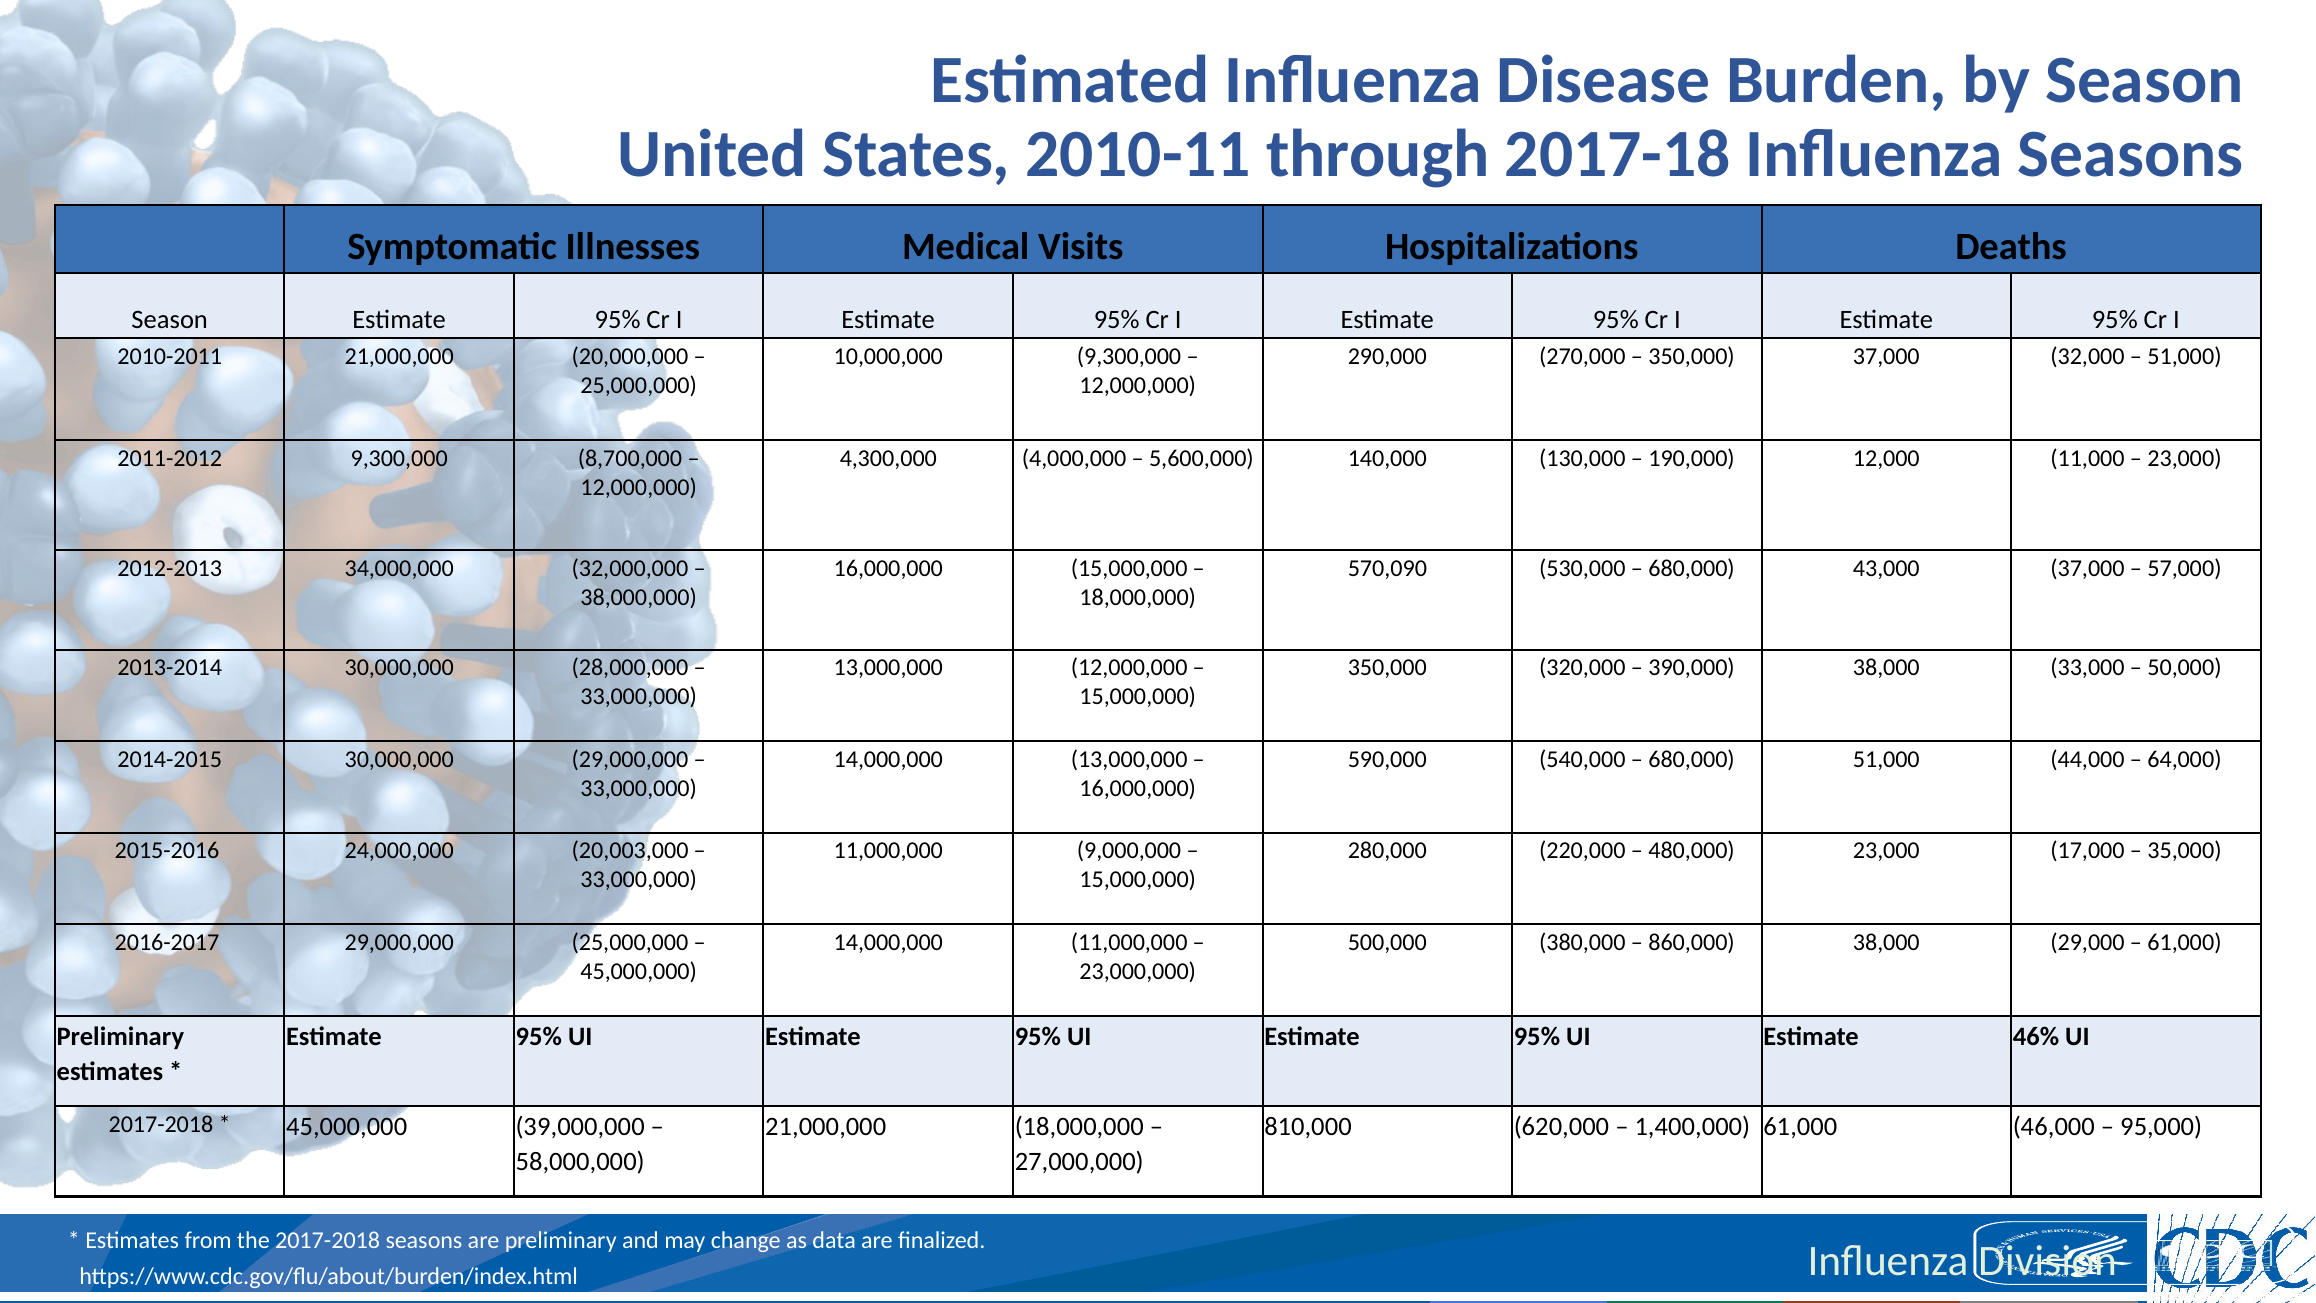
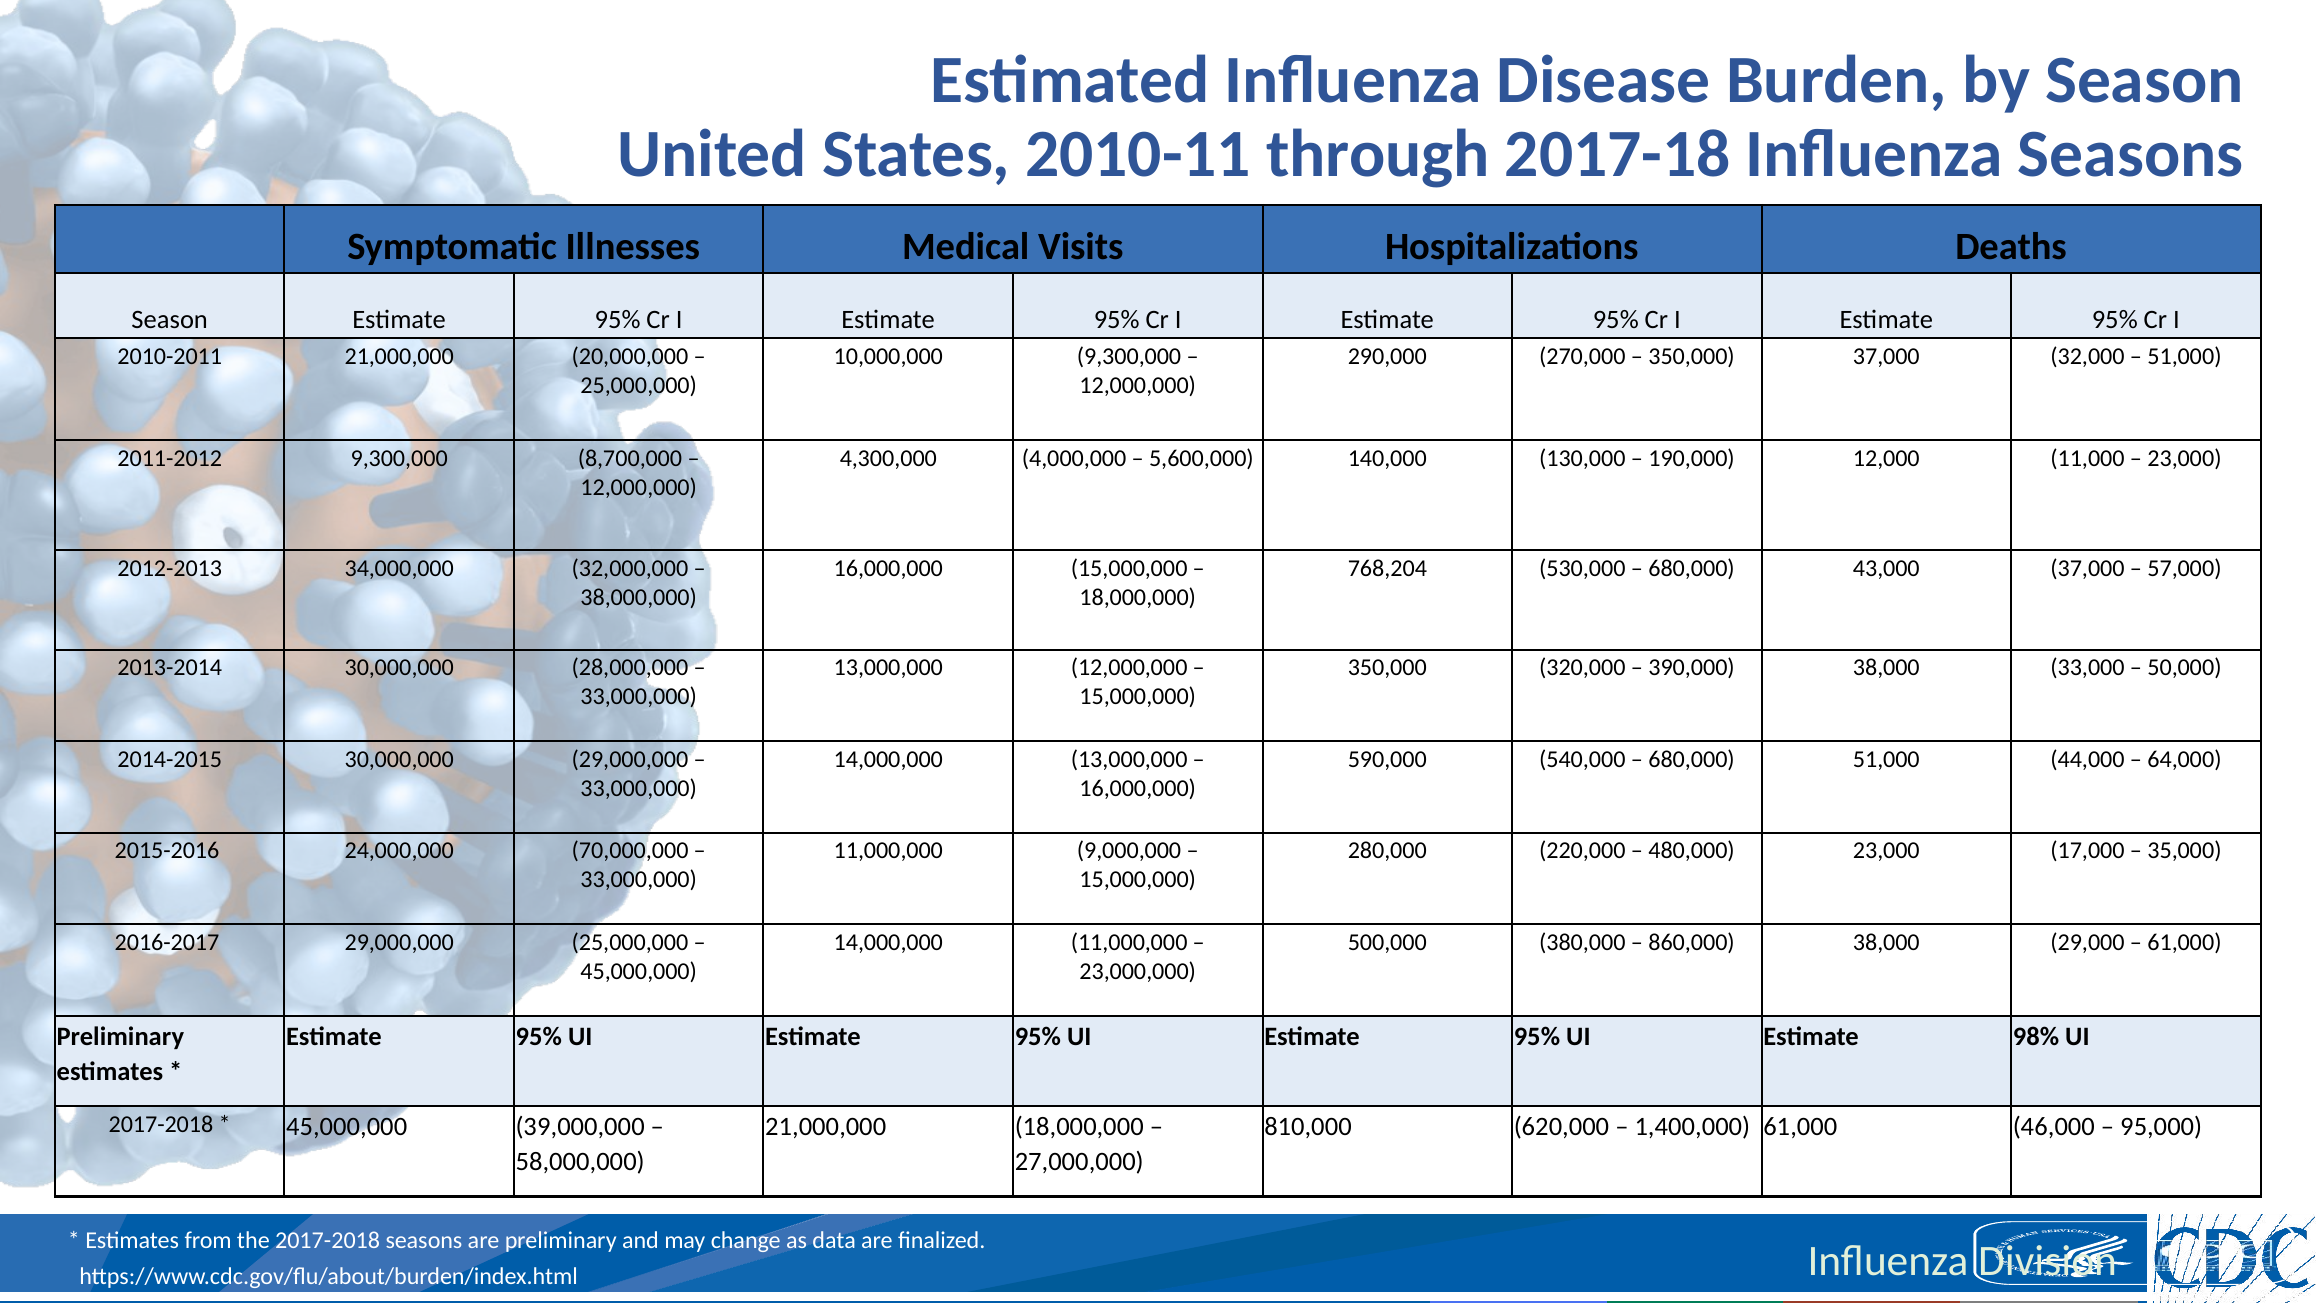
570,090: 570,090 -> 768,204
20,003,000: 20,003,000 -> 70,000,000
46%: 46% -> 98%
